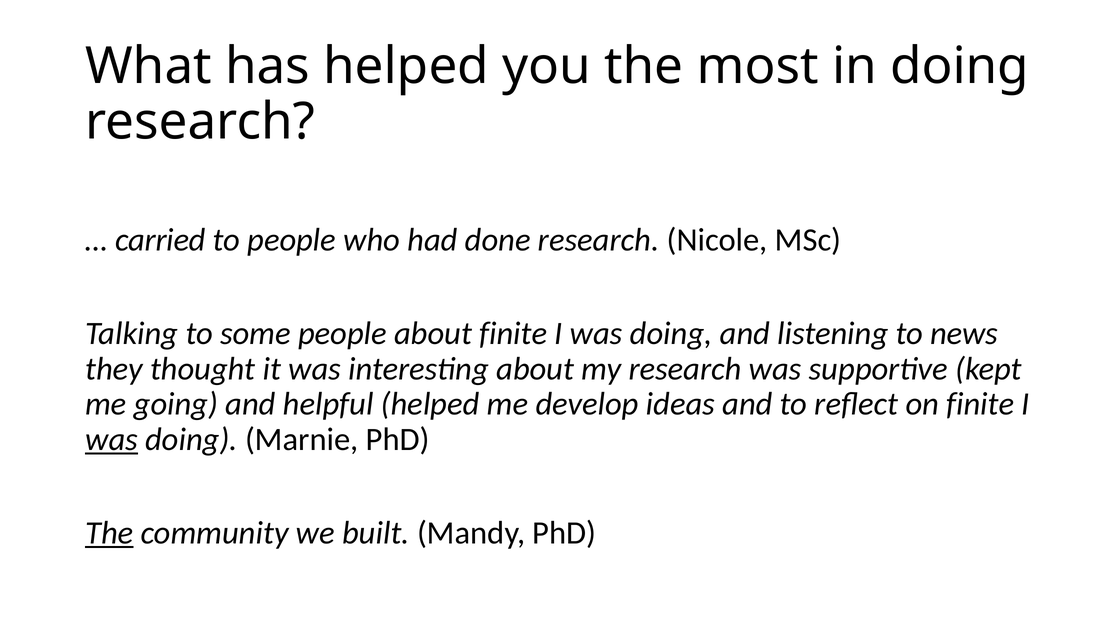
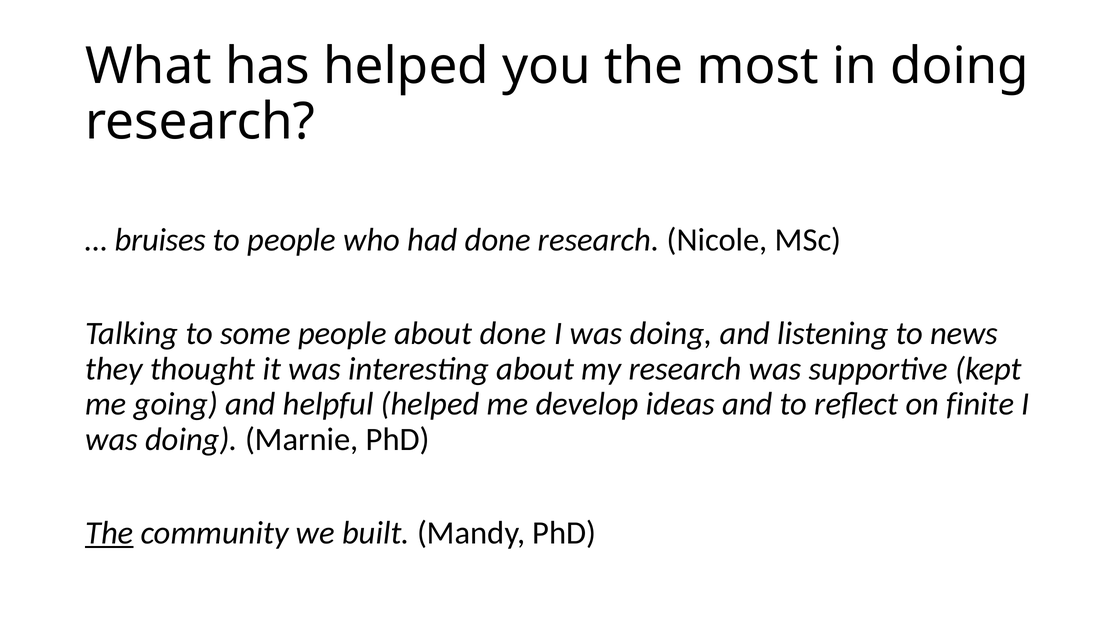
carried: carried -> bruises
about finite: finite -> done
was at (112, 439) underline: present -> none
